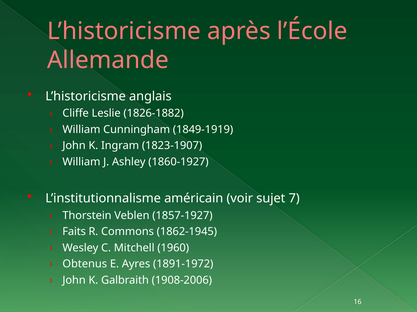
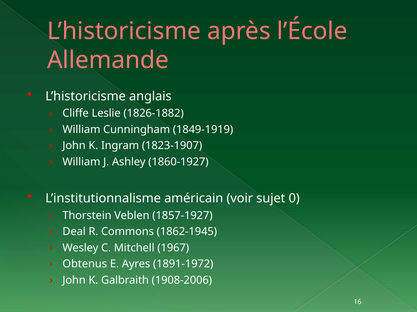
7: 7 -> 0
Faits: Faits -> Deal
1960: 1960 -> 1967
